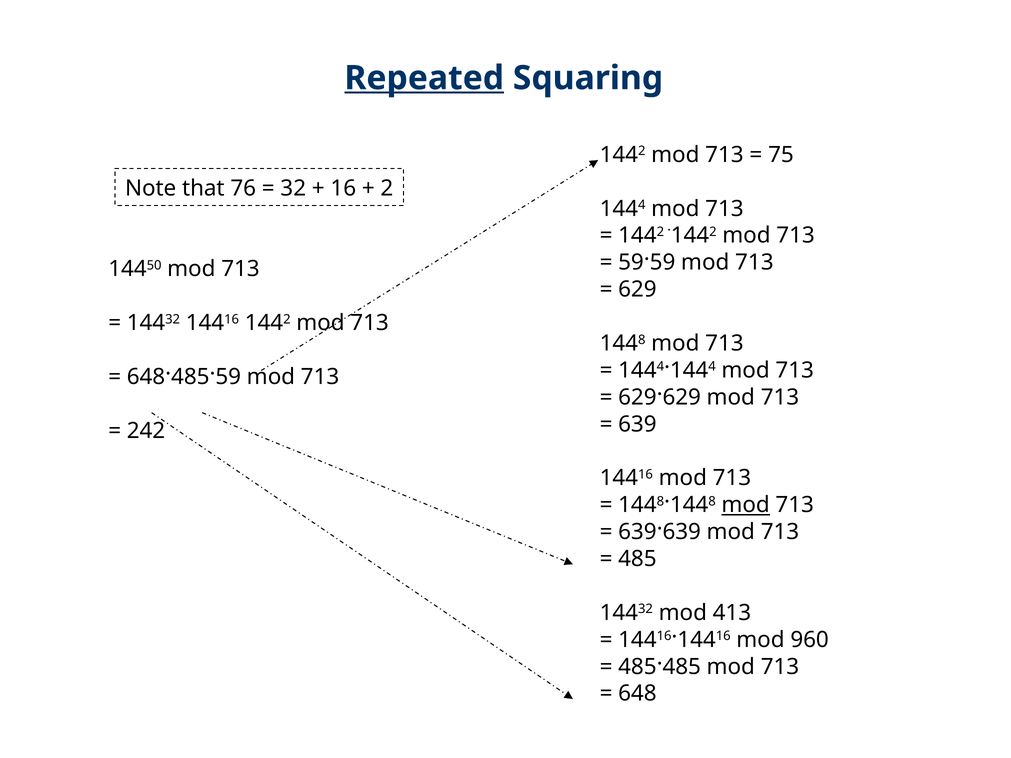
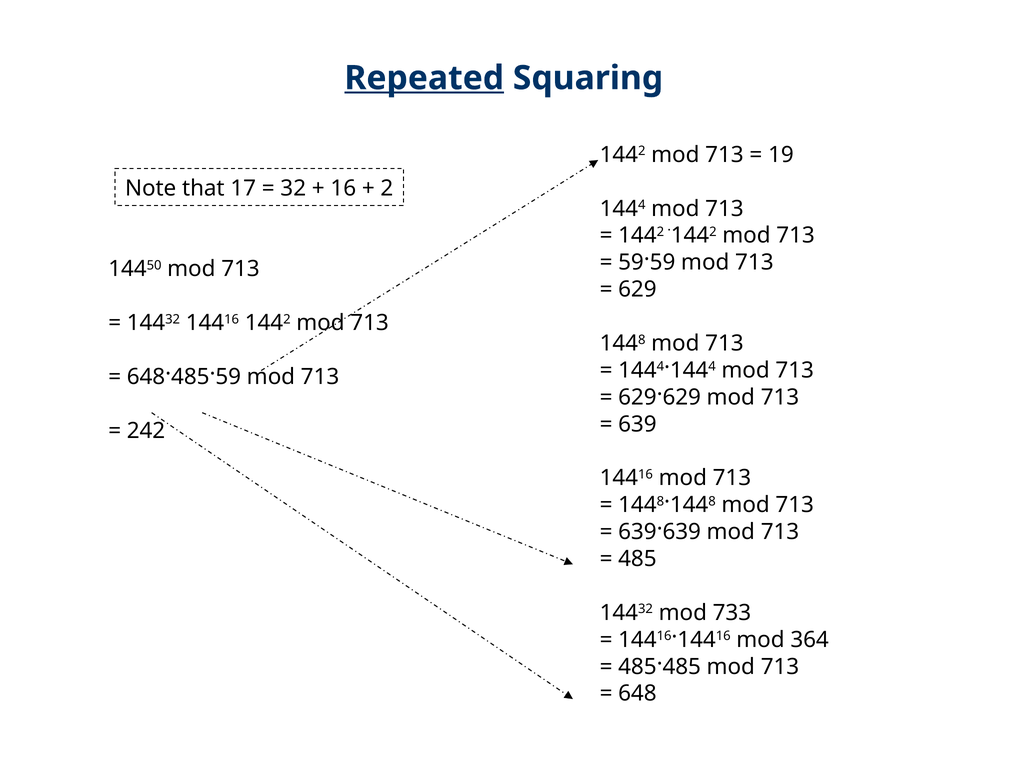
75: 75 -> 19
76: 76 -> 17
mod at (746, 505) underline: present -> none
413: 413 -> 733
960: 960 -> 364
